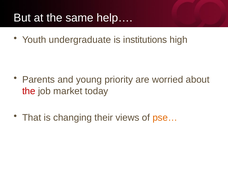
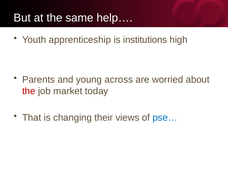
undergraduate: undergraduate -> apprenticeship
priority: priority -> across
pse… colour: orange -> blue
